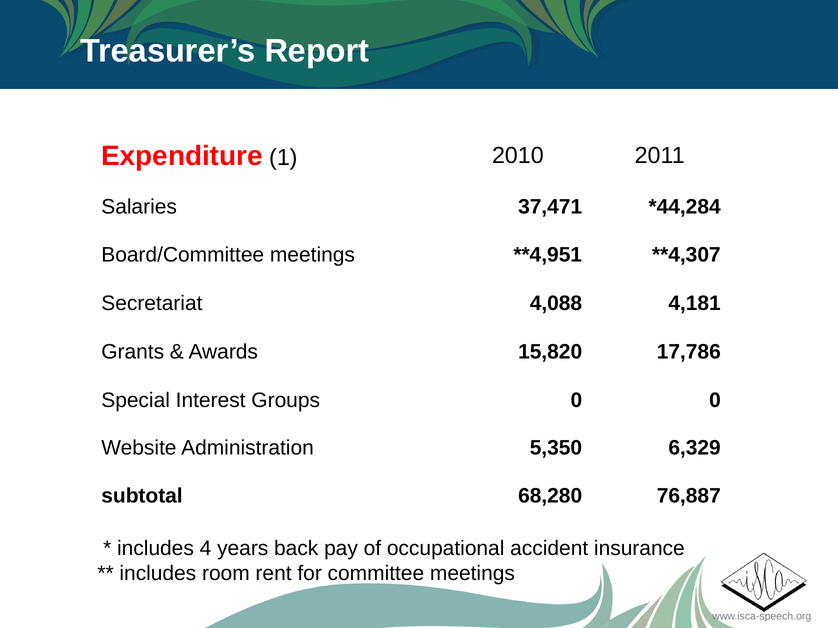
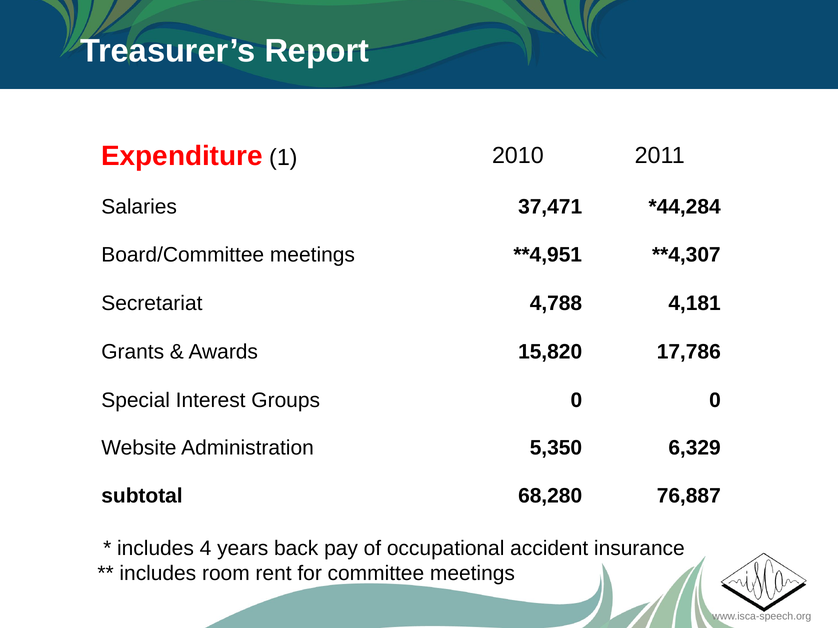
4,088: 4,088 -> 4,788
